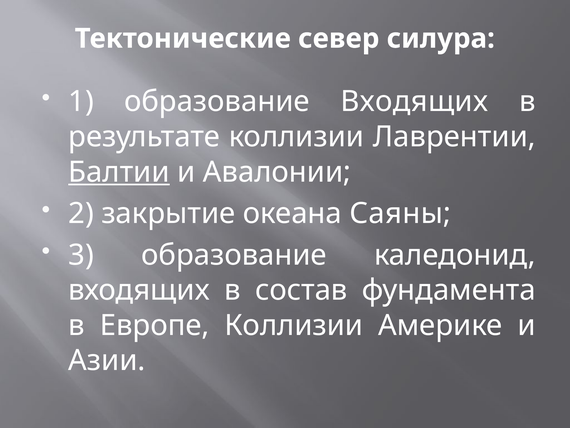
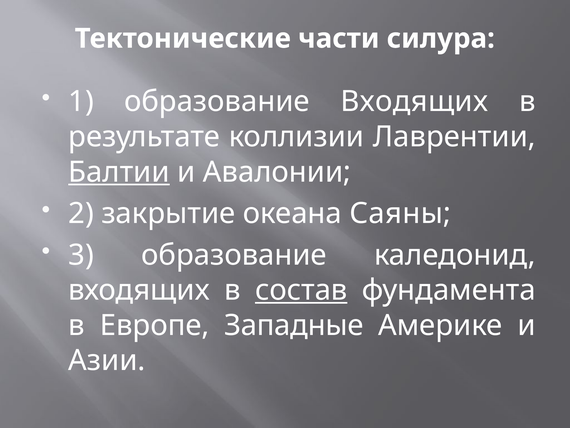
север: север -> части
состав underline: none -> present
Европе Коллизии: Коллизии -> Западные
